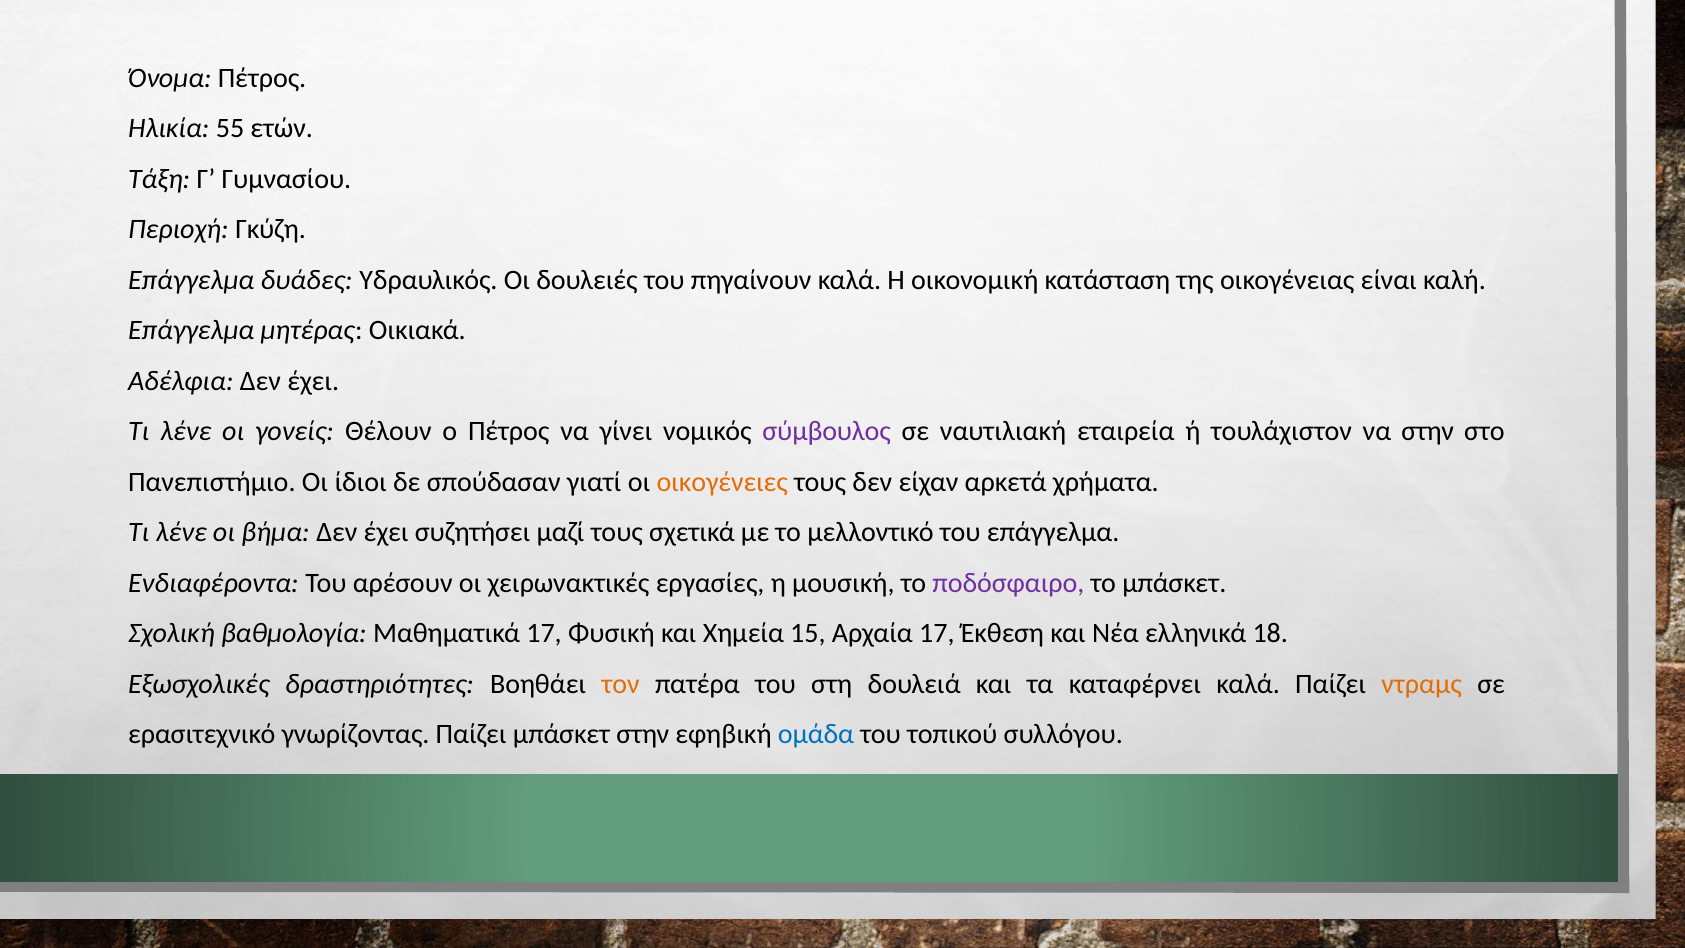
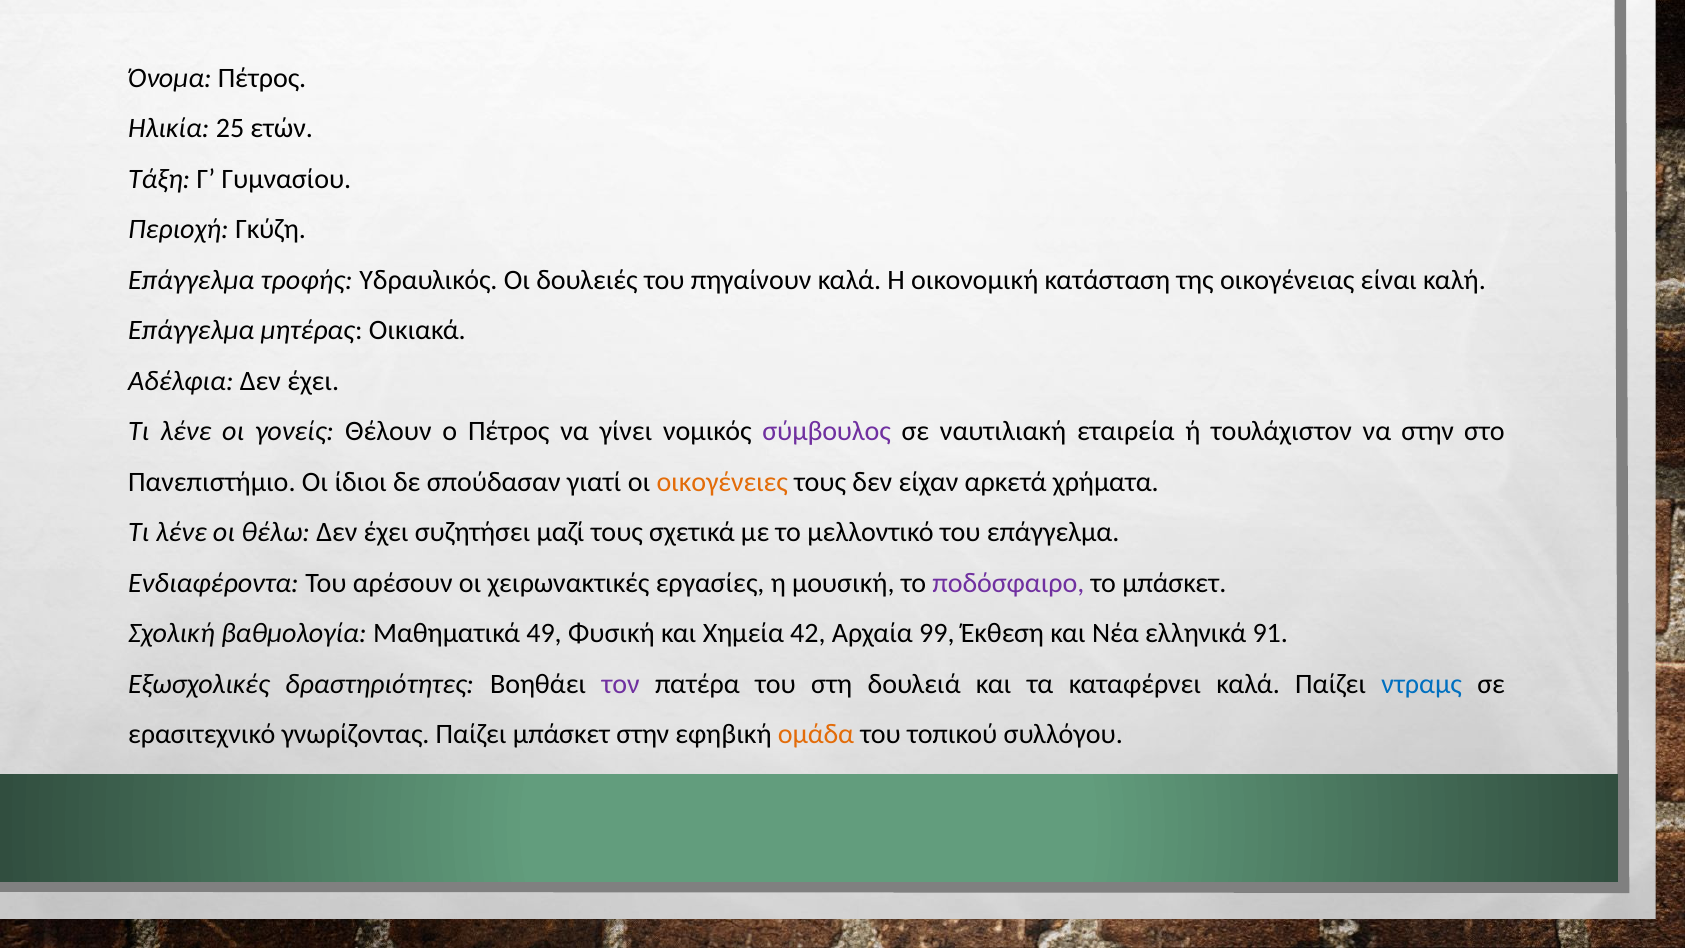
55: 55 -> 25
δυάδες: δυάδες -> τροφής
βήμα: βήμα -> θέλω
Μαθηματικά 17: 17 -> 49
15: 15 -> 42
Αρχαία 17: 17 -> 99
18: 18 -> 91
τον colour: orange -> purple
ντραμς colour: orange -> blue
ομάδα colour: blue -> orange
